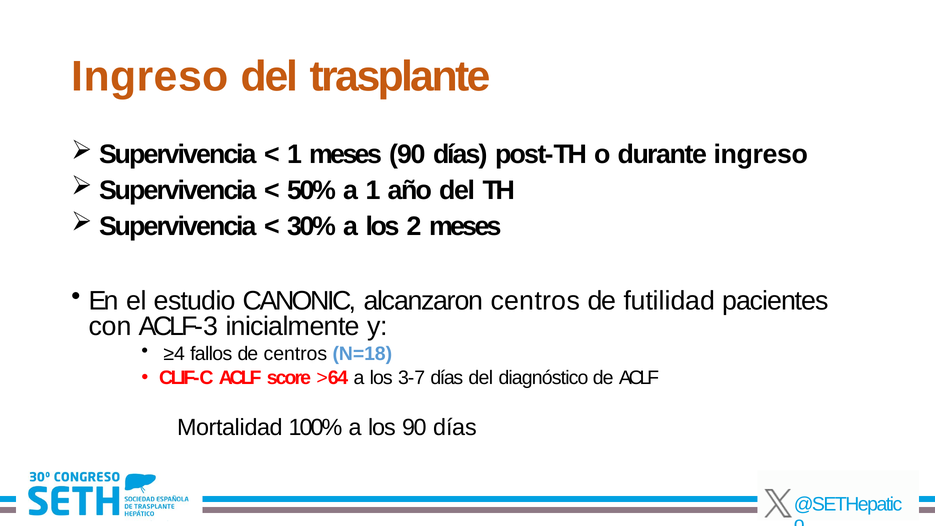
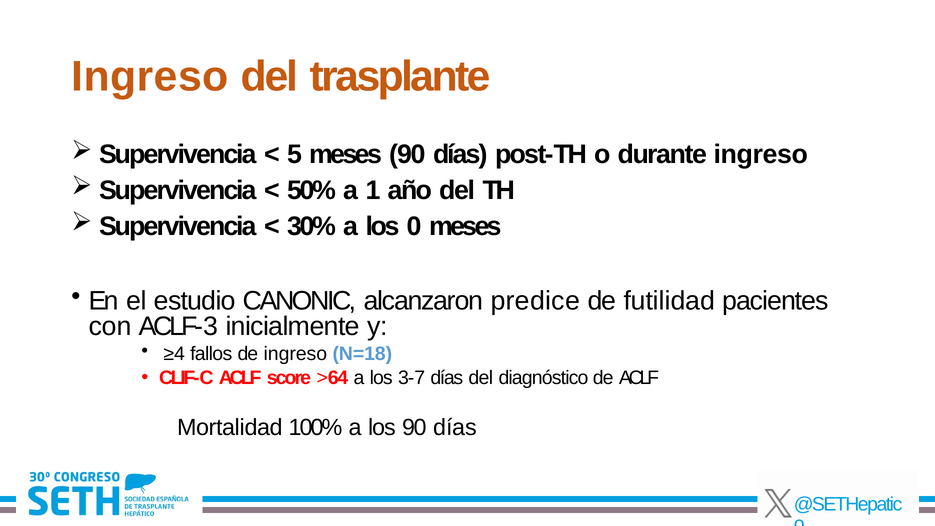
1 at (294, 155): 1 -> 5
2: 2 -> 0
alcanzaron centros: centros -> predice
de centros: centros -> ingreso
